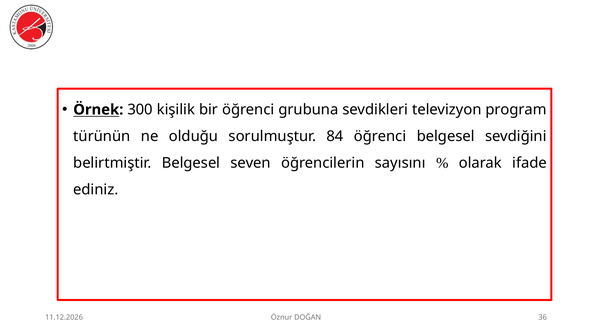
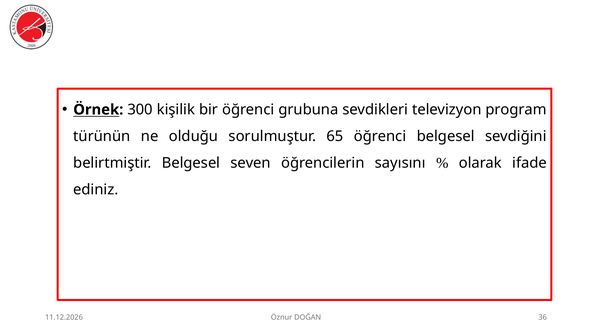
84: 84 -> 65
